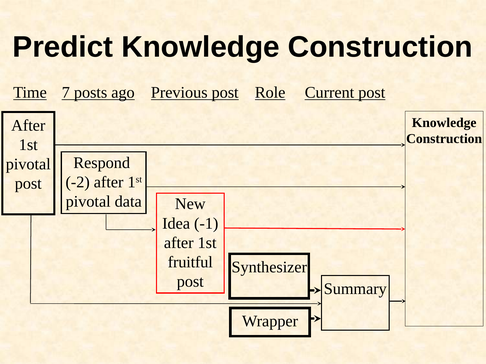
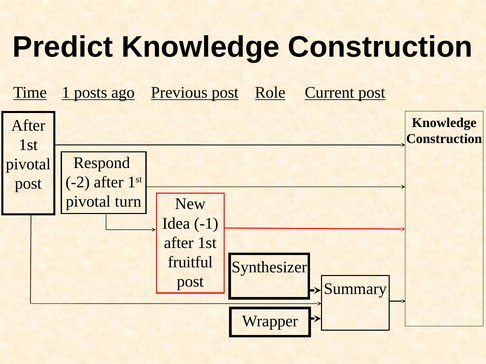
7: 7 -> 1
data: data -> turn
